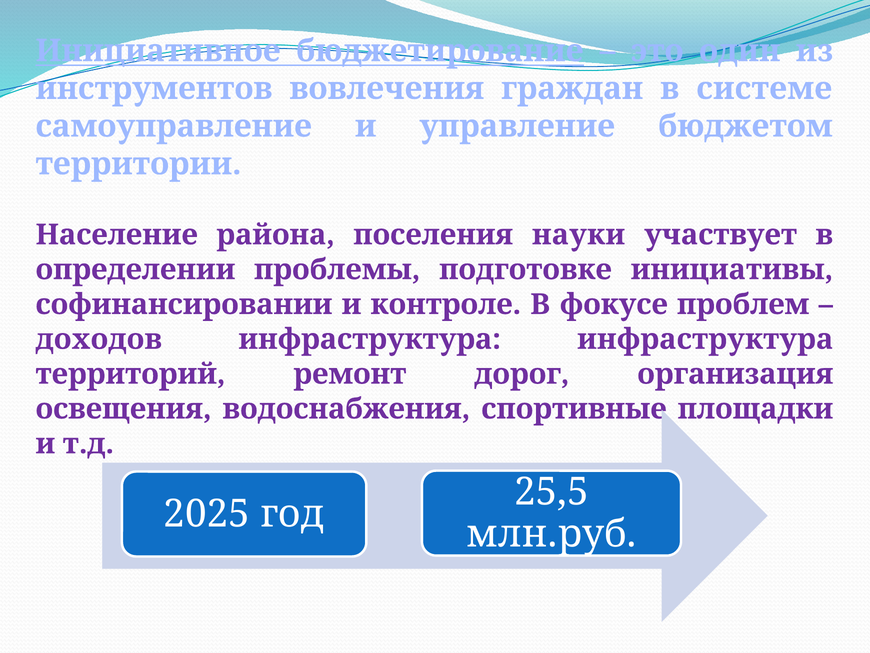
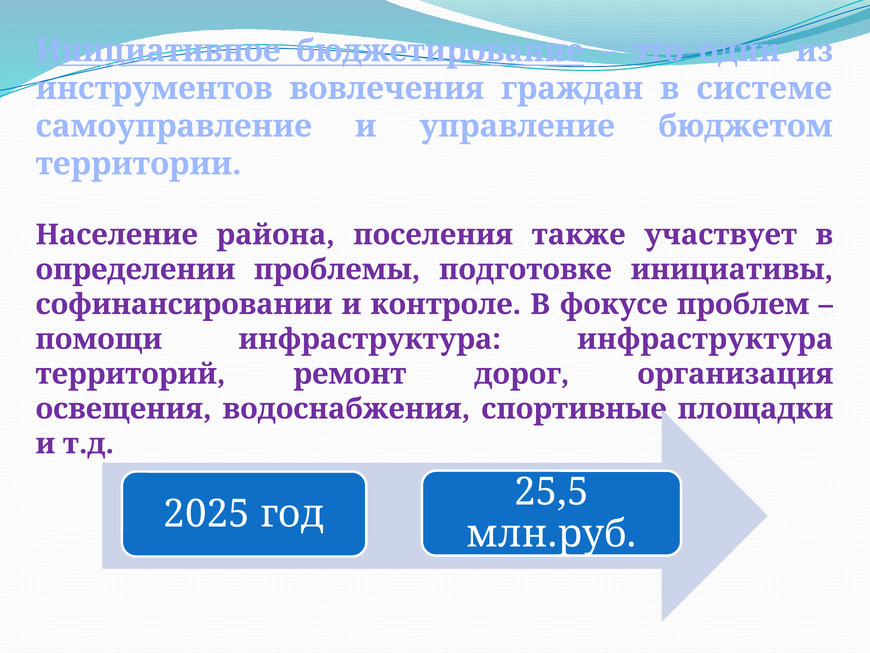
науки: науки -> также
доходов: доходов -> помощи
